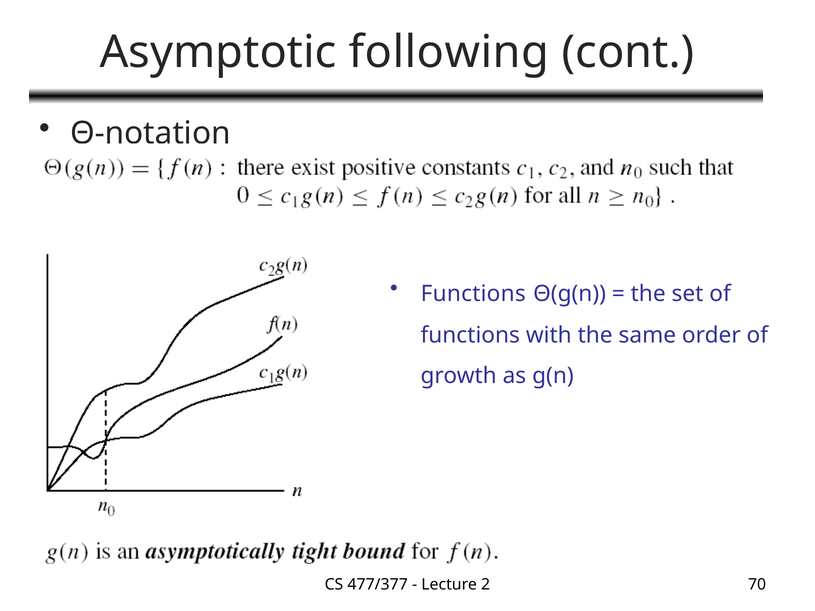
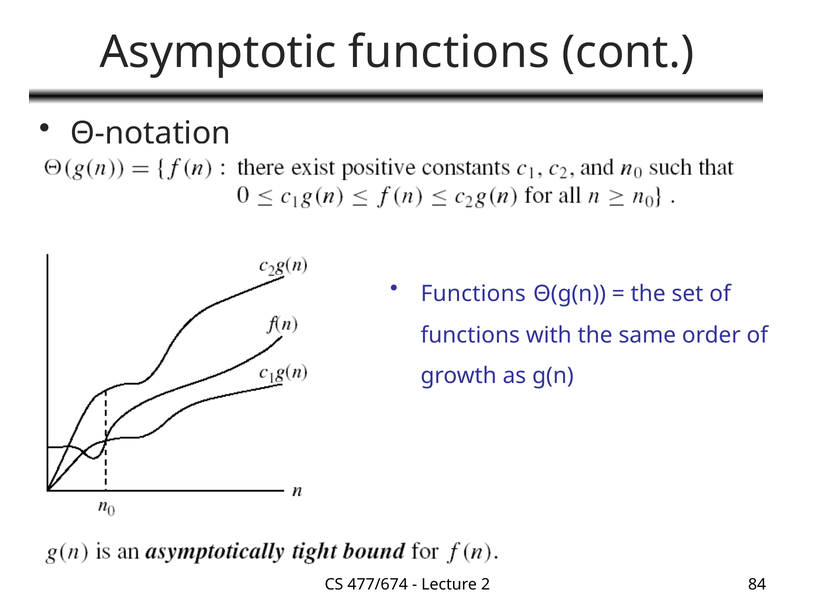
Asymptotic following: following -> functions
477/377: 477/377 -> 477/674
70: 70 -> 84
